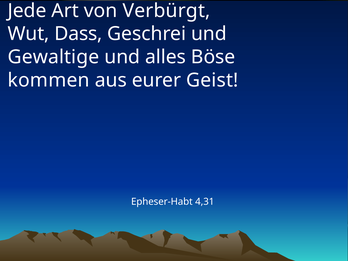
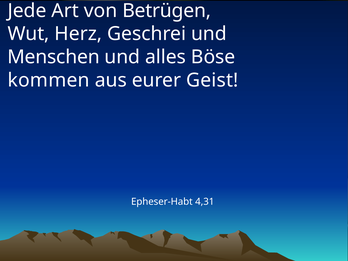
Verbürgt: Verbürgt -> Betrügen
Dass: Dass -> Herz
Gewaltige: Gewaltige -> Menschen
